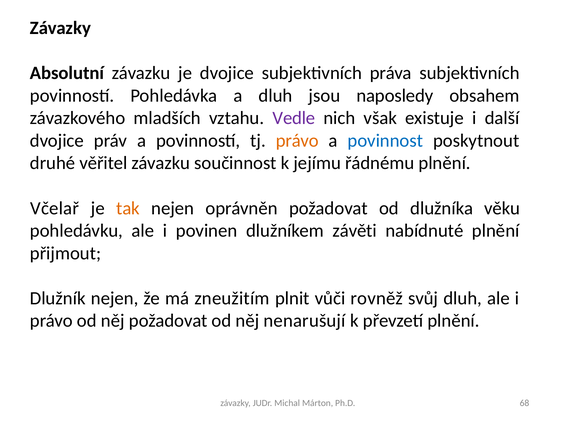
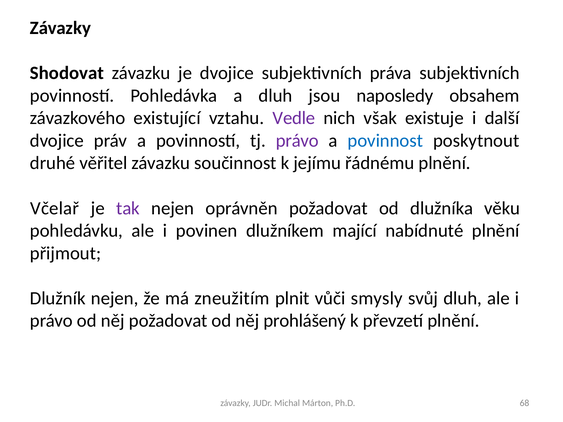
Absolutní: Absolutní -> Shodovat
mladších: mladších -> existující
právo at (297, 141) colour: orange -> purple
tak colour: orange -> purple
závěti: závěti -> mající
rovněž: rovněž -> smysly
nenarušují: nenarušují -> prohlášený
